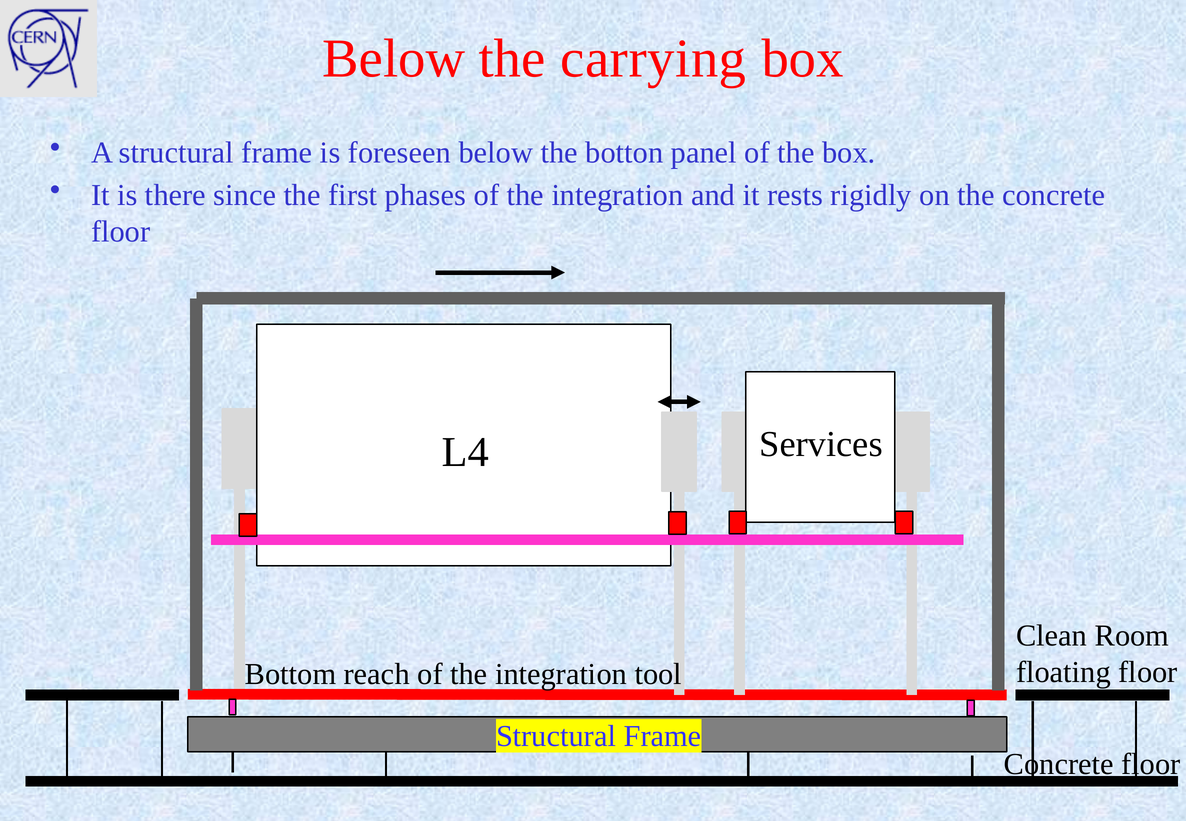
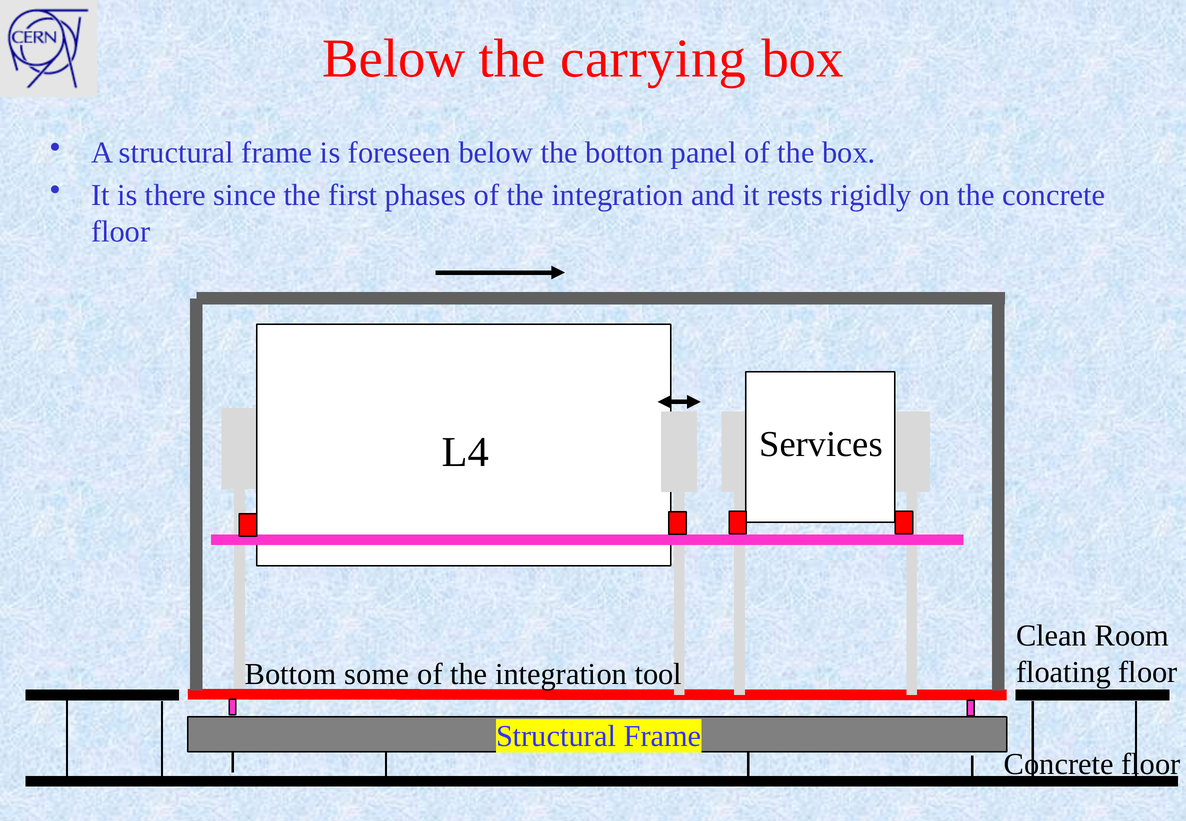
reach: reach -> some
